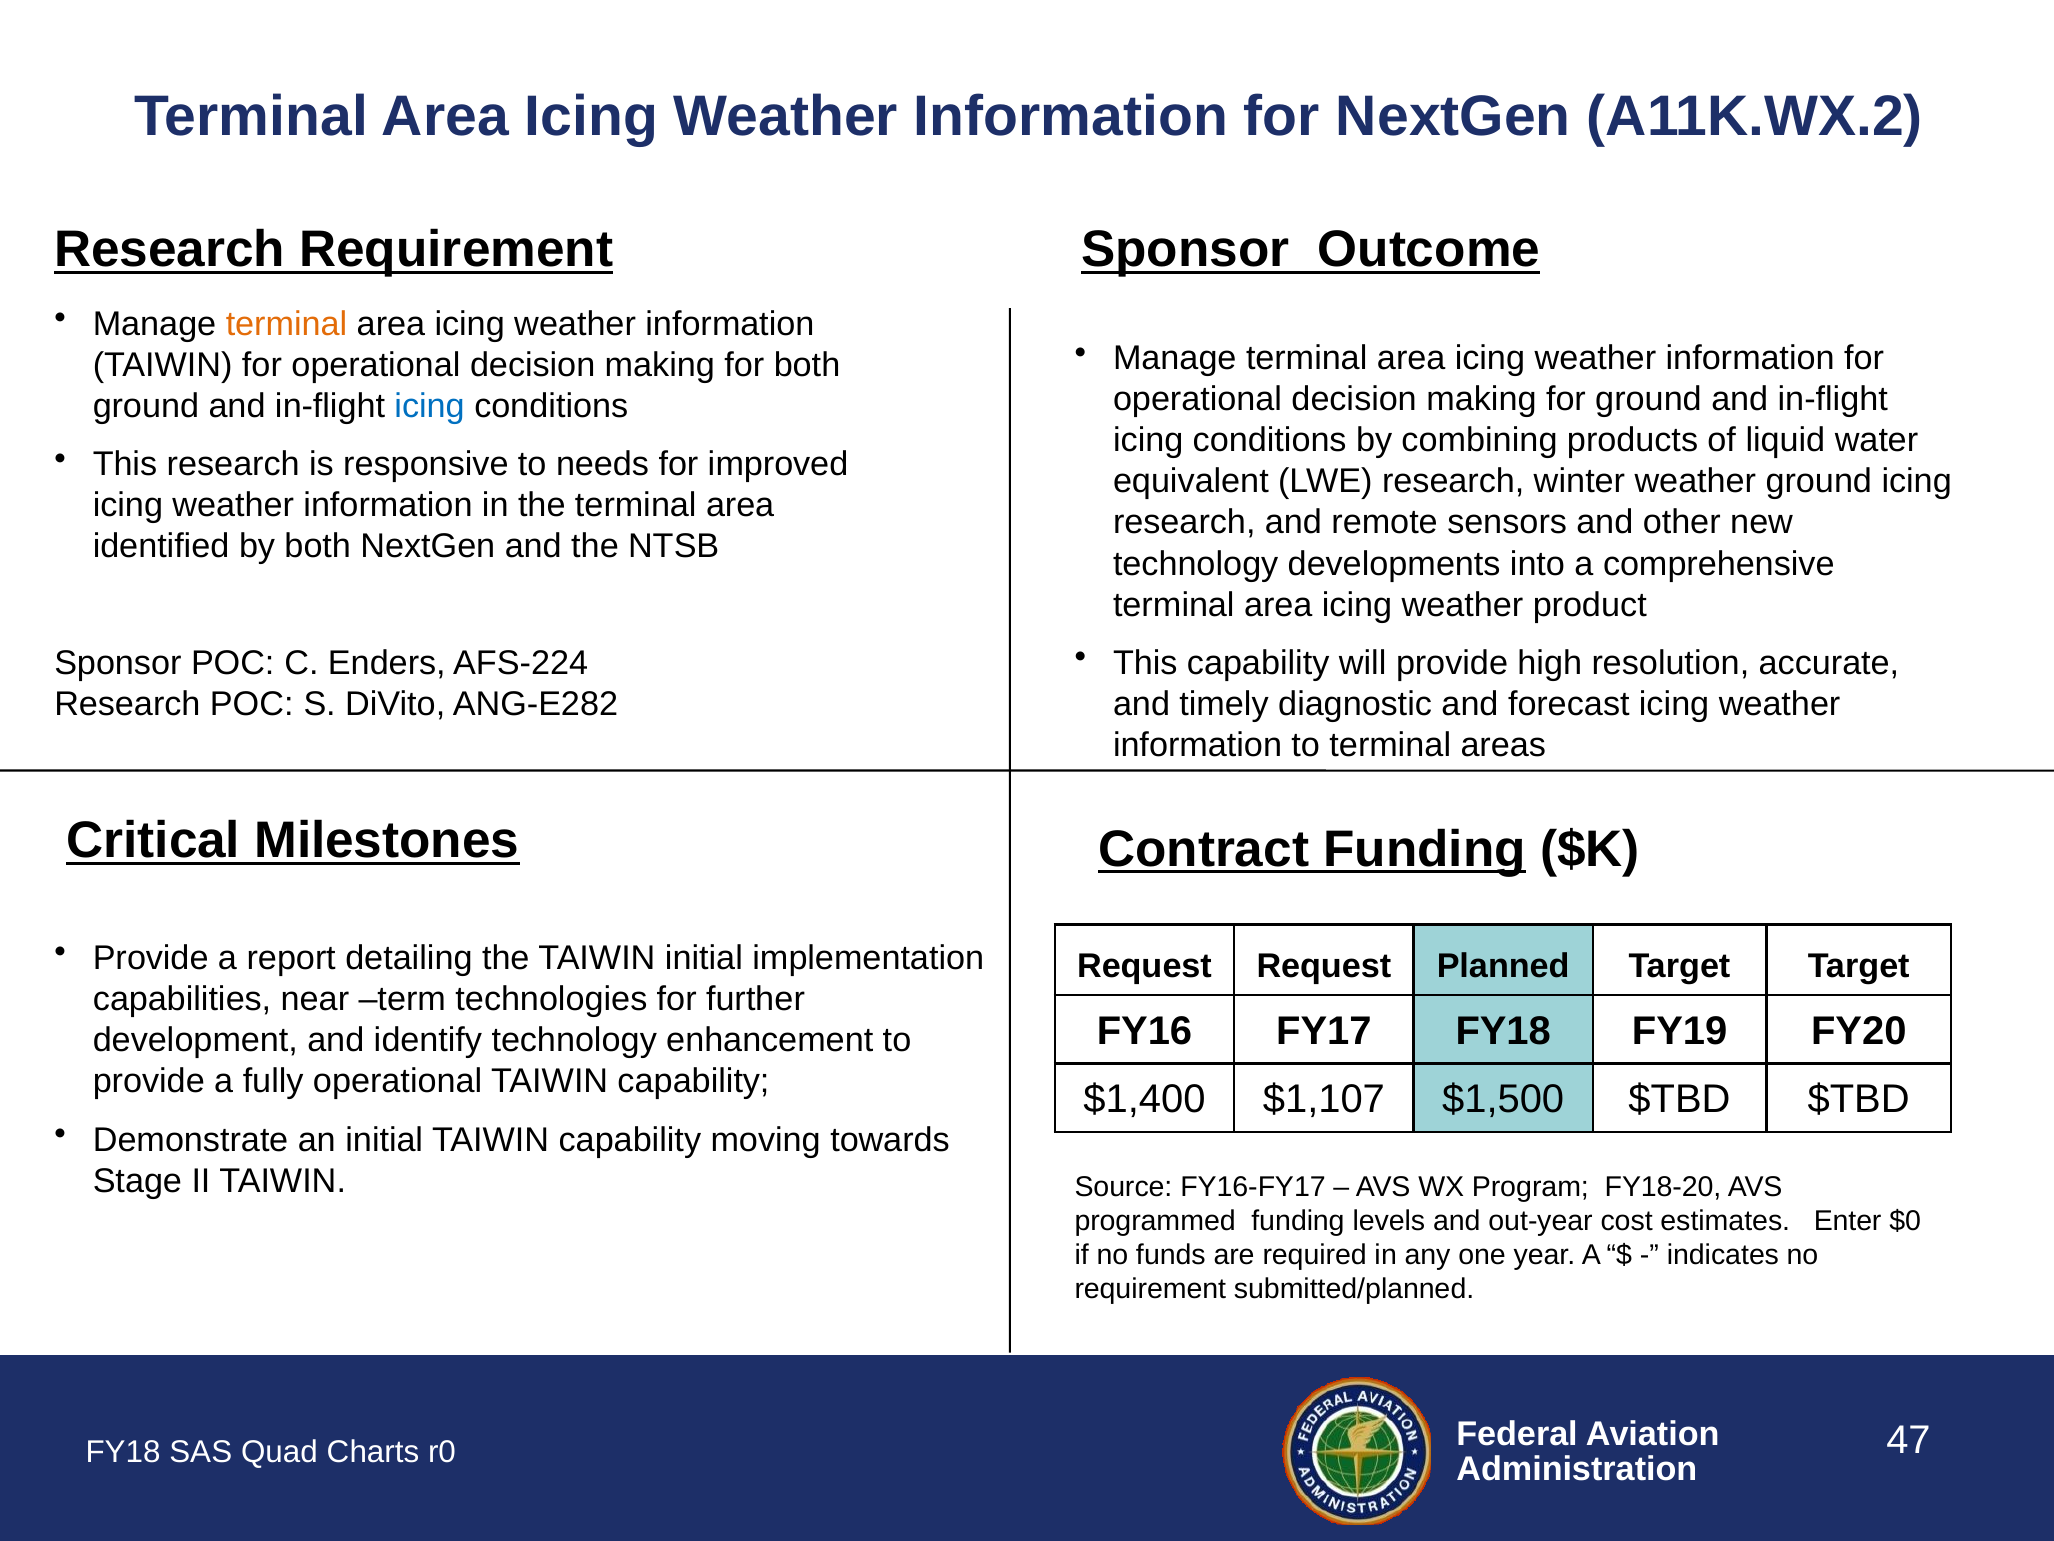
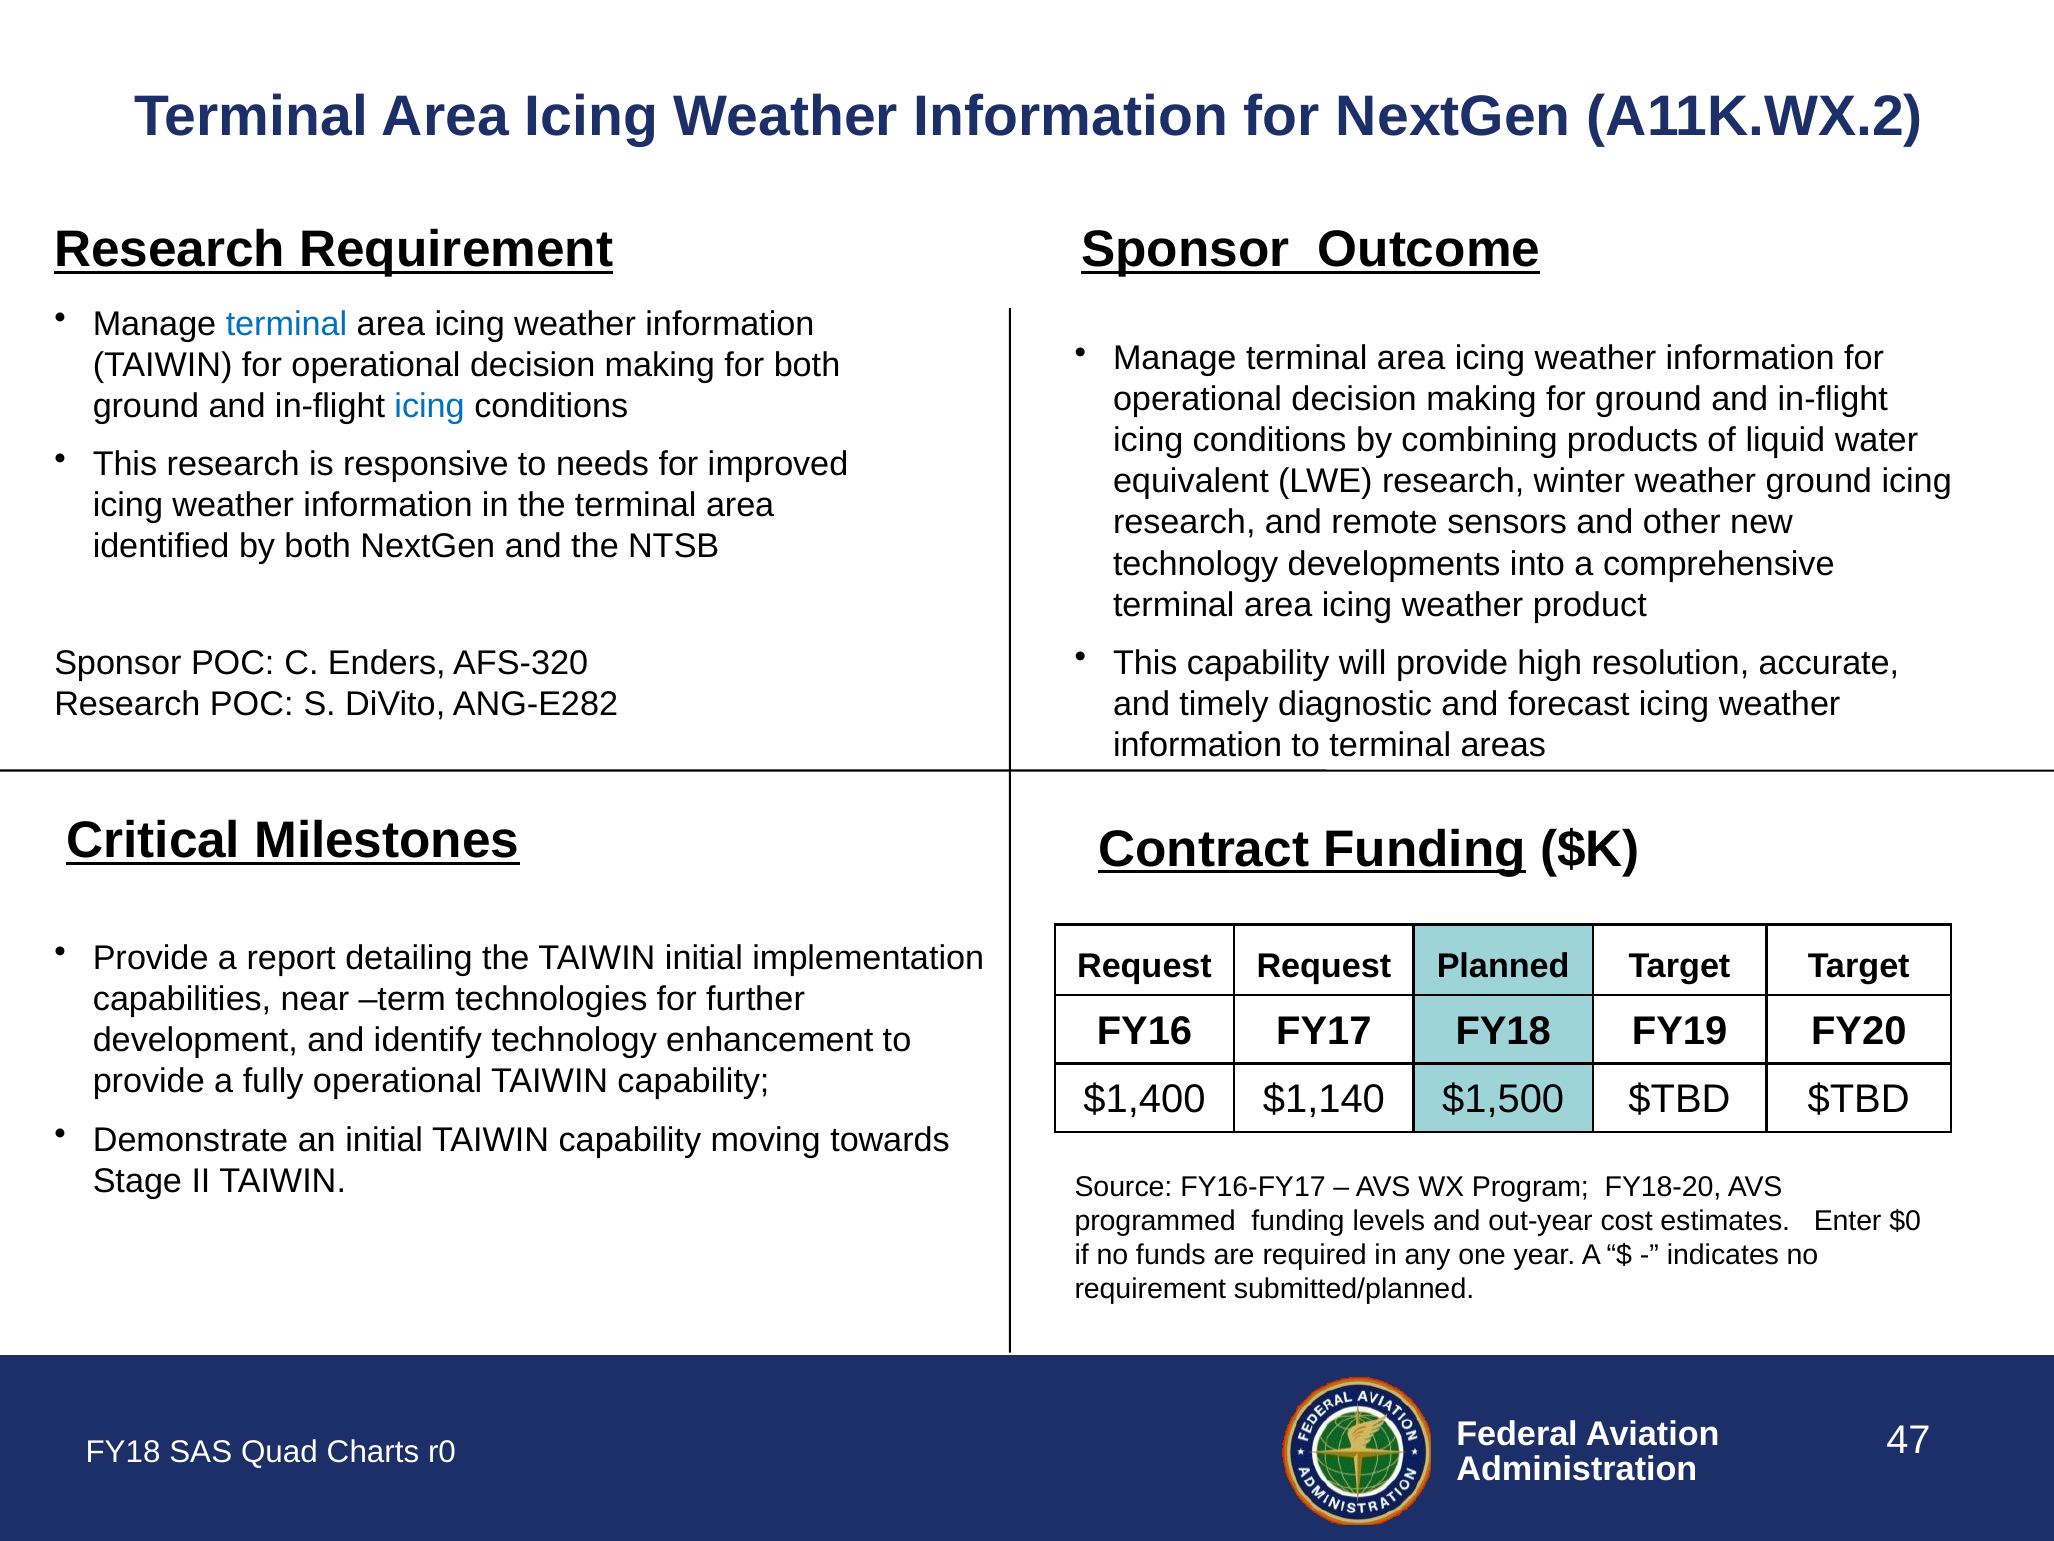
terminal at (286, 324) colour: orange -> blue
AFS-224: AFS-224 -> AFS-320
$1,107: $1,107 -> $1,140
